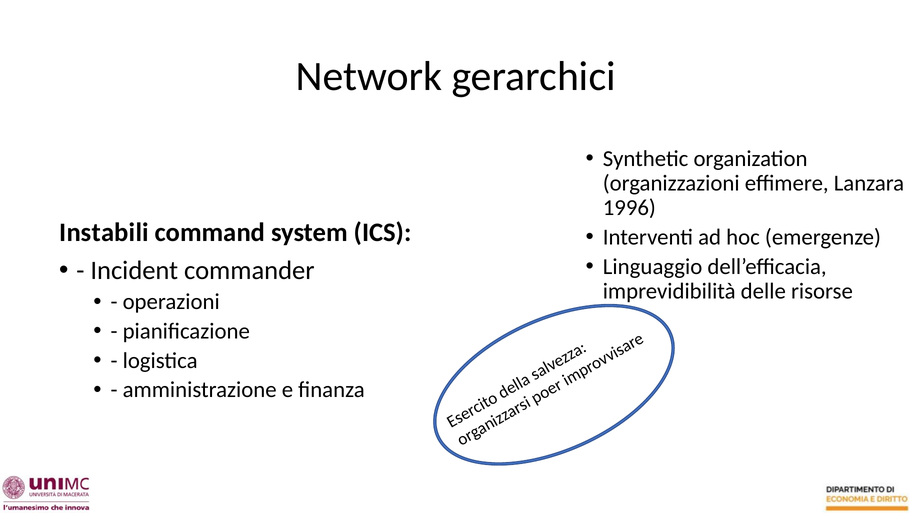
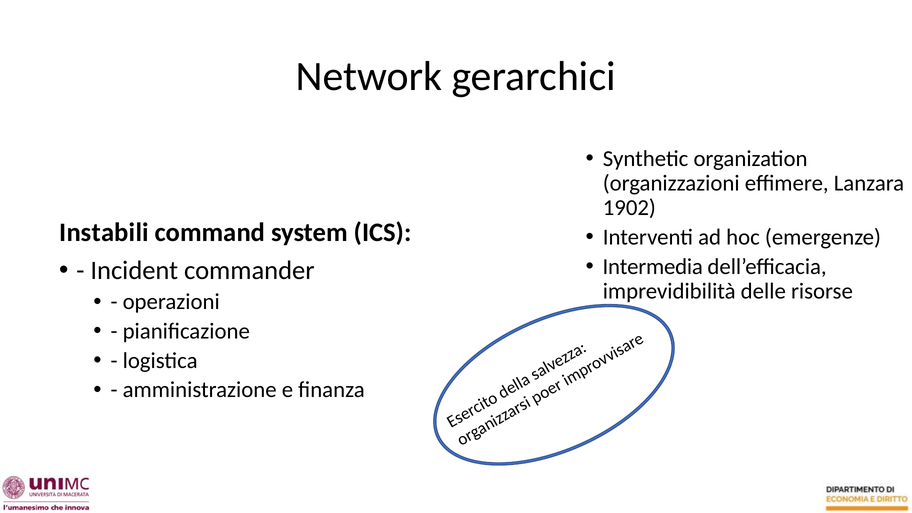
1996: 1996 -> 1902
Linguaggio: Linguaggio -> Intermedia
